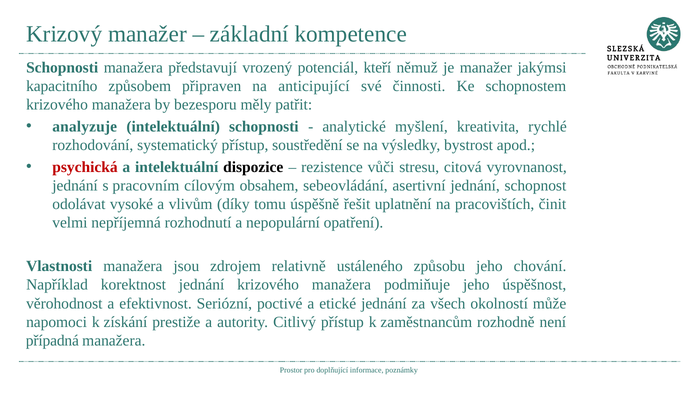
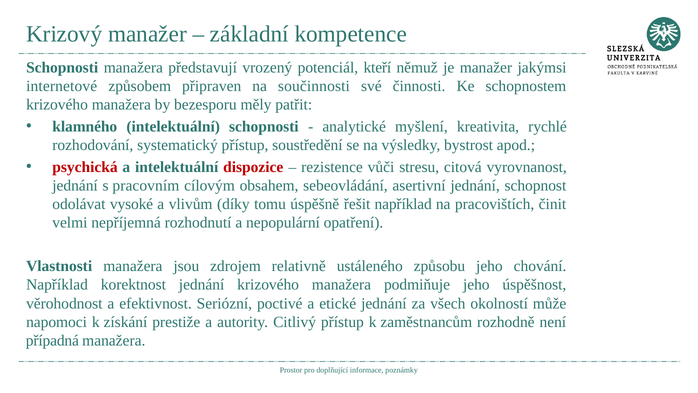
kapacitního: kapacitního -> internetové
anticipující: anticipující -> součinnosti
analyzuje: analyzuje -> klamného
dispozice colour: black -> red
řešit uplatnění: uplatnění -> například
